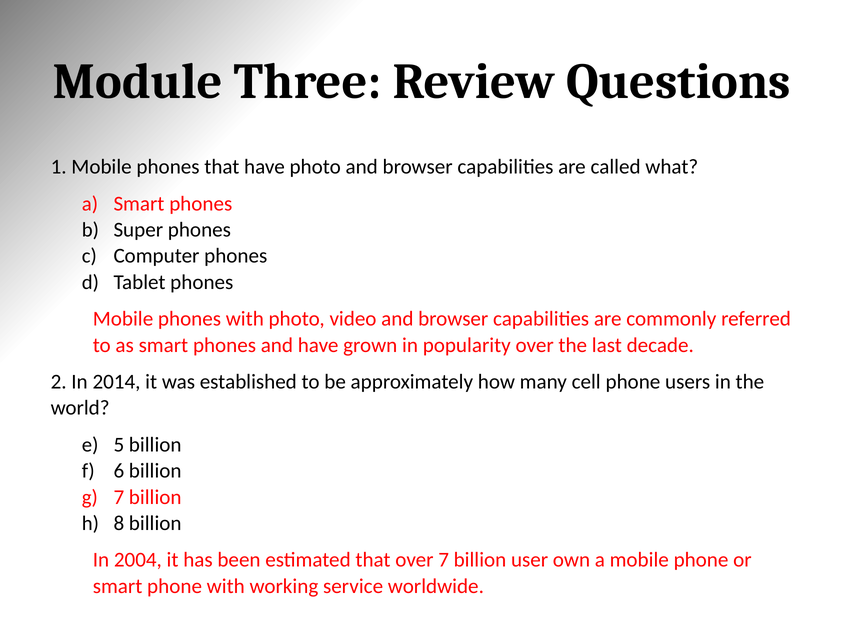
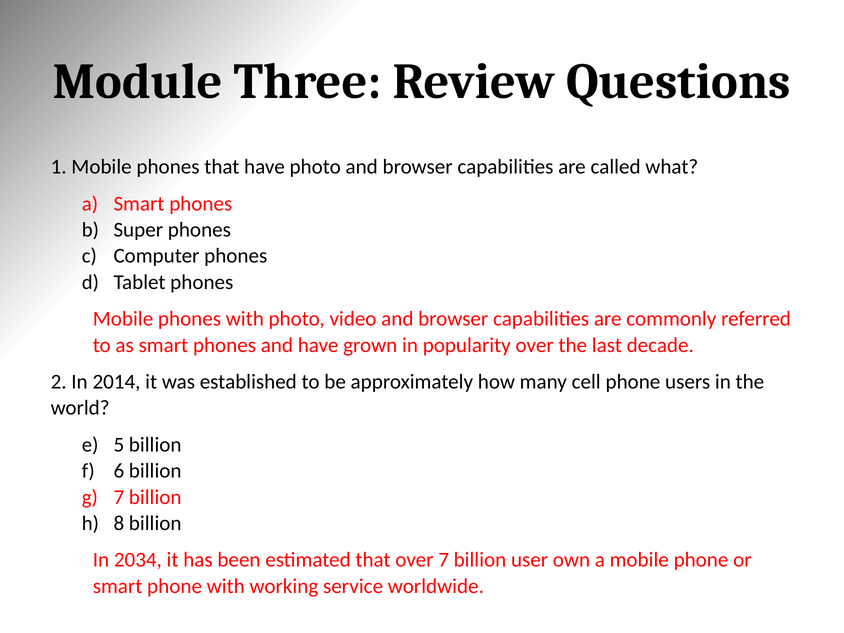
2004: 2004 -> 2034
